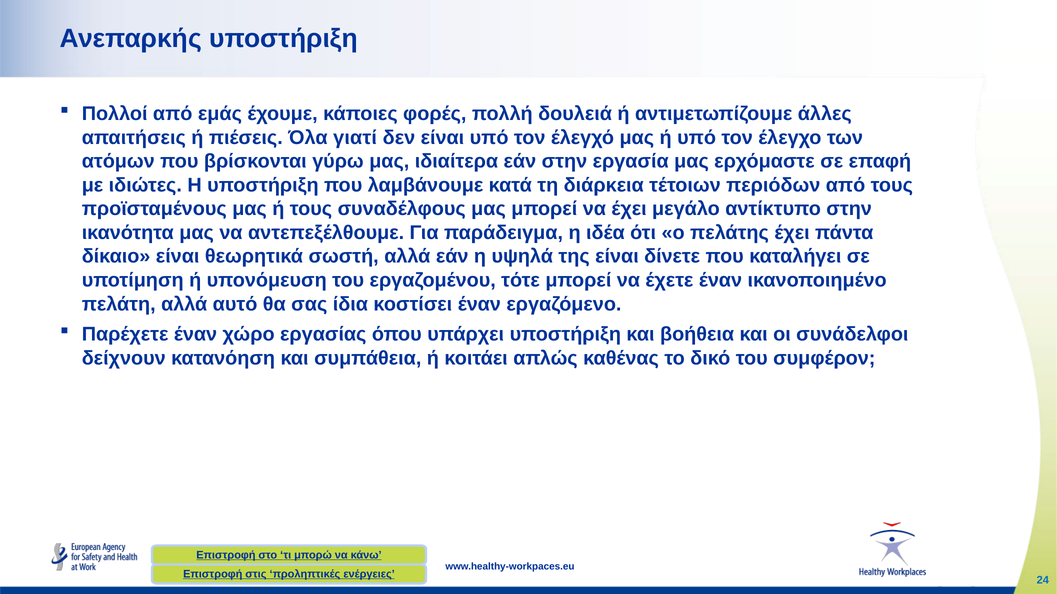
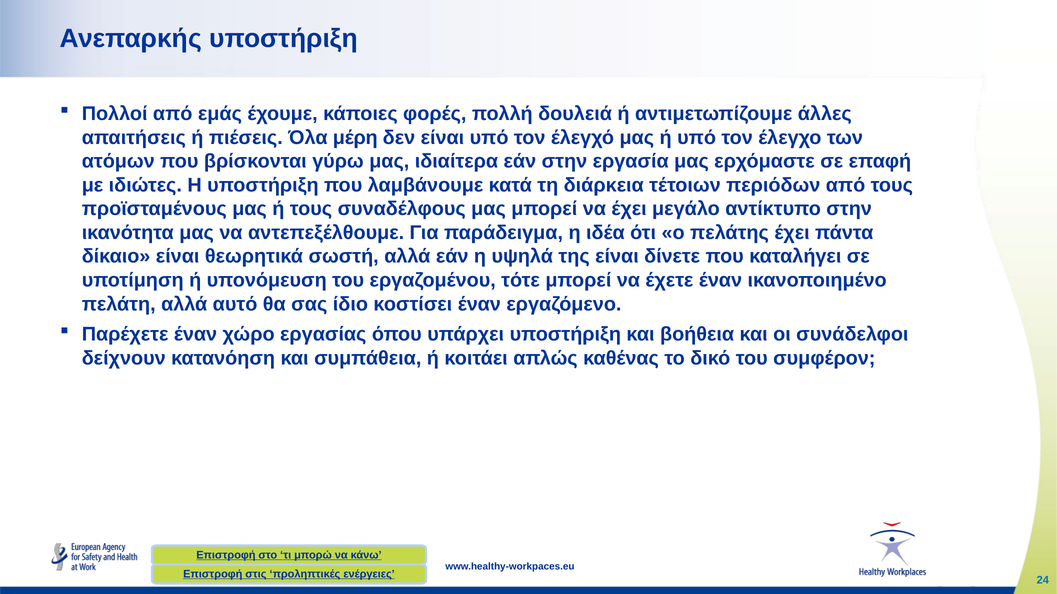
γιατί: γιατί -> μέρη
ίδια: ίδια -> ίδιο
